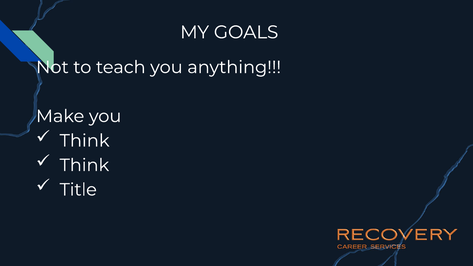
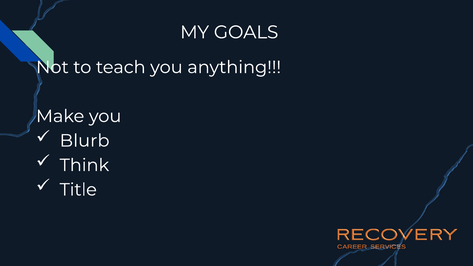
Think at (85, 141): Think -> Blurb
